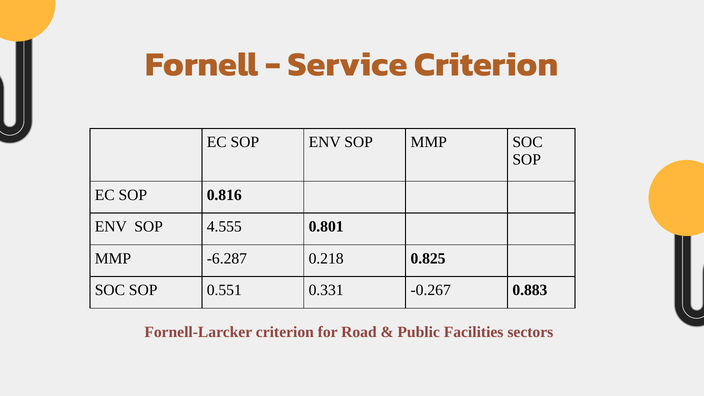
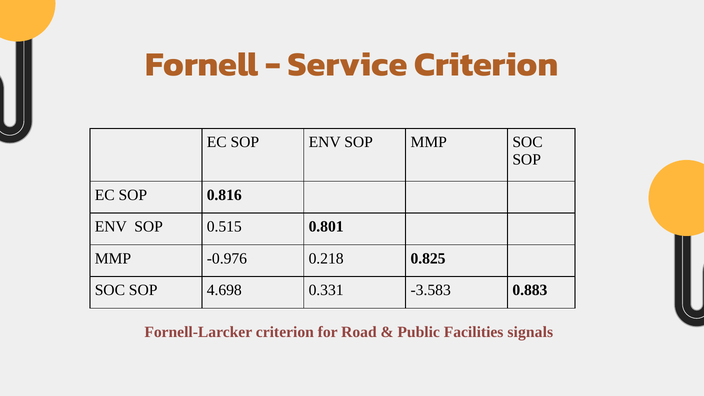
4.555: 4.555 -> 0.515
-6.287: -6.287 -> -0.976
0.551: 0.551 -> 4.698
-0.267: -0.267 -> -3.583
sectors: sectors -> signals
